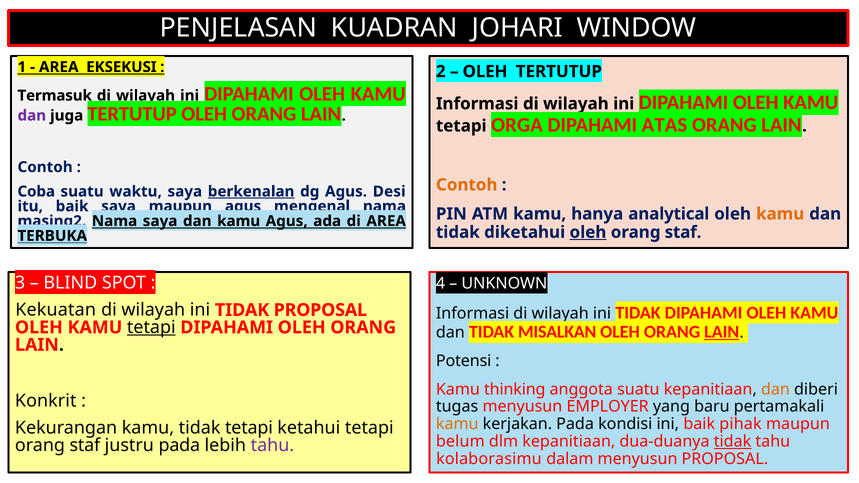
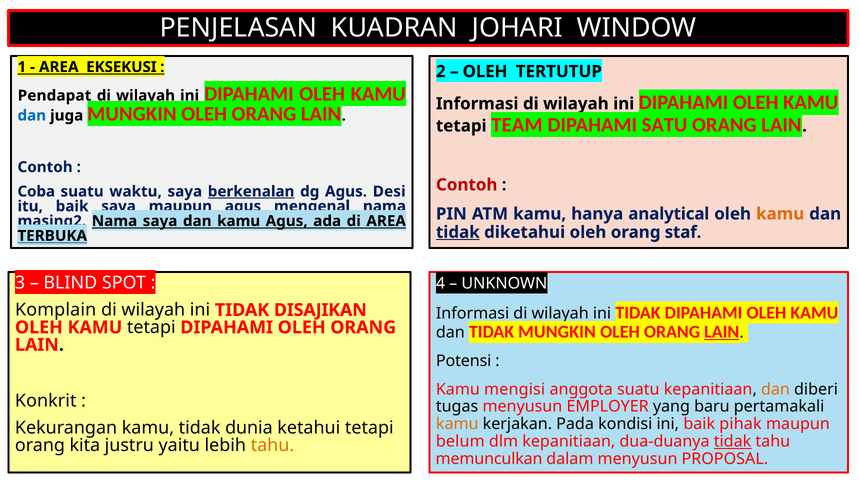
Termasuk: Termasuk -> Pendapat
dan at (32, 116) colour: purple -> blue
juga TERTUTUP: TERTUTUP -> MUNGKIN
ORGA: ORGA -> TEAM
ATAS: ATAS -> SATU
Contoh at (467, 185) colour: orange -> red
tidak at (458, 232) underline: none -> present
oleh at (588, 232) underline: present -> none
Kekuatan: Kekuatan -> Komplain
TIDAK PROPOSAL: PROPOSAL -> DISAJIKAN
tetapi at (151, 328) underline: present -> none
TIDAK MISALKAN: MISALKAN -> MUNGKIN
thinking: thinking -> mengisi
tidak tetapi: tetapi -> dunia
staf at (85, 445): staf -> kita
justru pada: pada -> yaitu
tahu at (272, 445) colour: purple -> orange
kolaborasimu: kolaborasimu -> memunculkan
